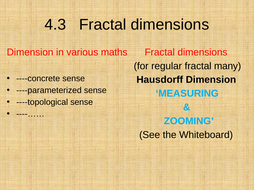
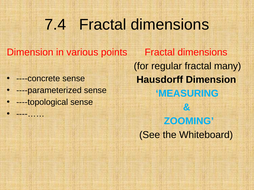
4.3: 4.3 -> 7.4
maths: maths -> points
